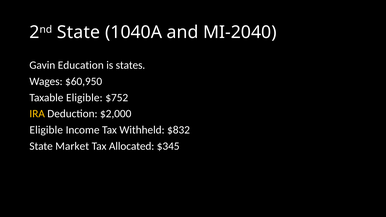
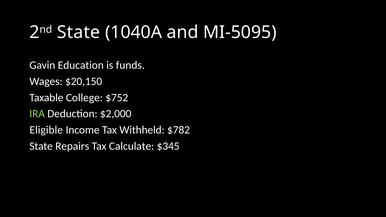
MI-2040: MI-2040 -> MI-5095
states: states -> funds
$60,950: $60,950 -> $20,150
Taxable Eligible: Eligible -> College
IRA colour: yellow -> light green
$832: $832 -> $782
Market: Market -> Repairs
Allocated: Allocated -> Calculate
